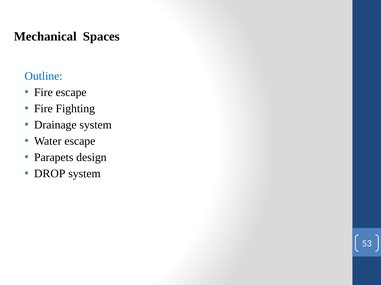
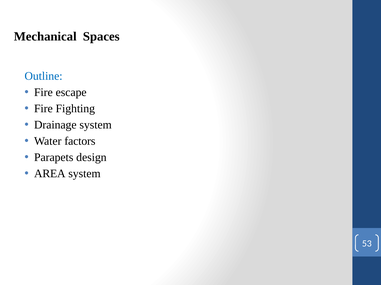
Water escape: escape -> factors
DROP: DROP -> AREA
